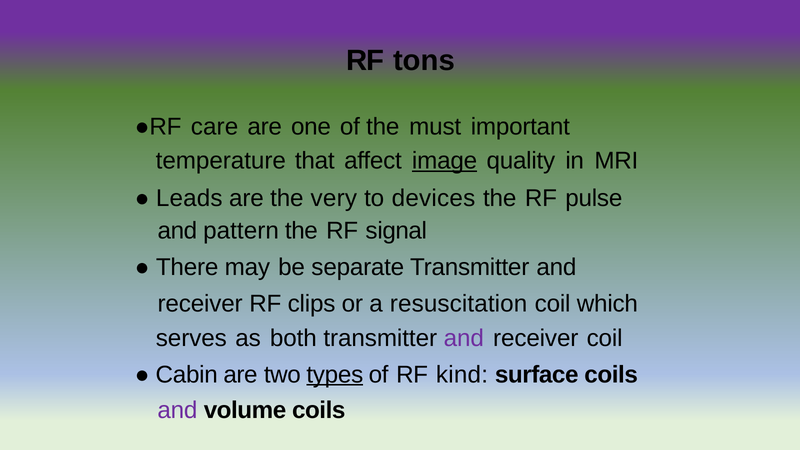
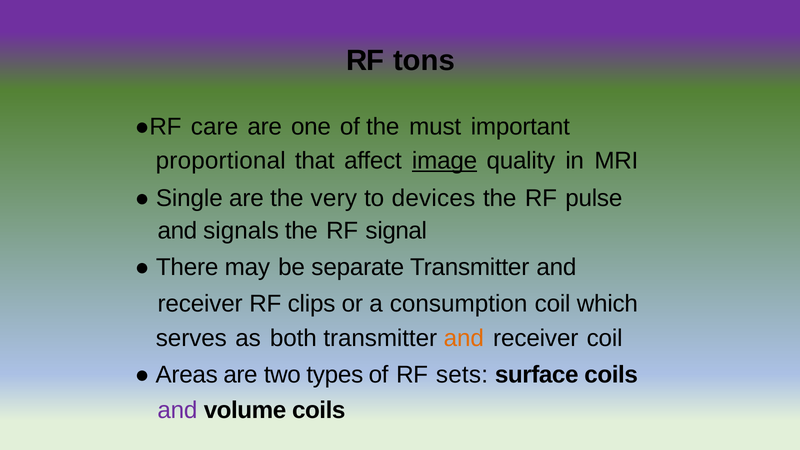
temperature: temperature -> proportional
Leads: Leads -> Single
pattern: pattern -> signals
resuscitation: resuscitation -> consumption
and at (464, 338) colour: purple -> orange
Cabin: Cabin -> Areas
types underline: present -> none
kind: kind -> sets
